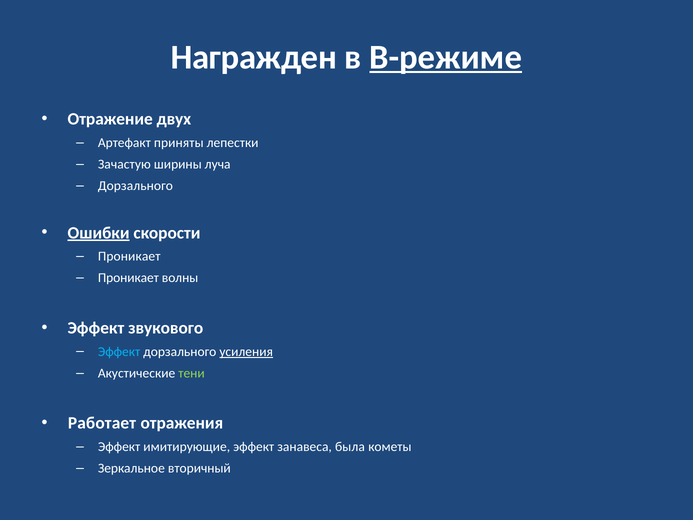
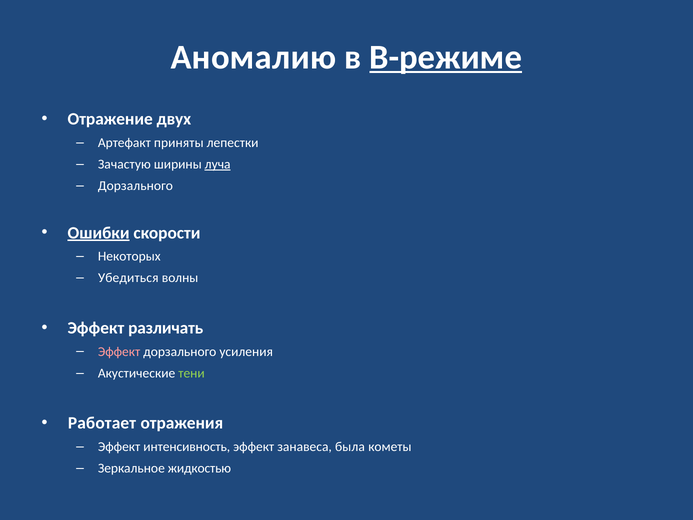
Награжден: Награжден -> Аномалию
луча underline: none -> present
Проникает at (129, 256): Проникает -> Некоторых
Проникает at (128, 278): Проникает -> Убедиться
звукового: звукового -> различать
Эффект at (119, 351) colour: light blue -> pink
усиления underline: present -> none
имитирующие: имитирующие -> интенсивность
вторичный: вторичный -> жидкостью
